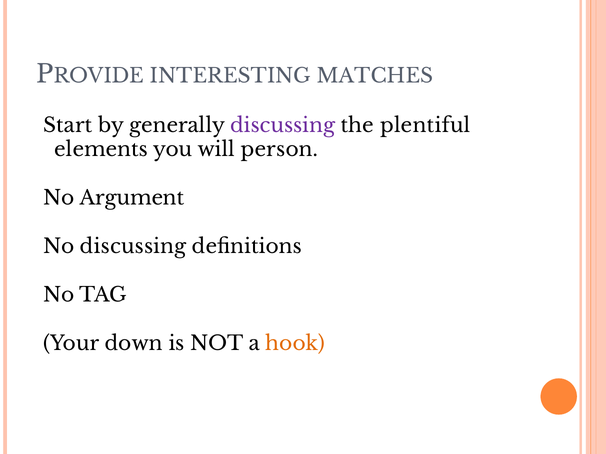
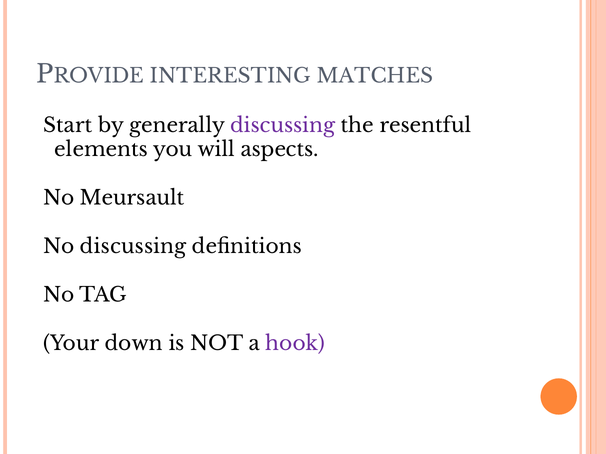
plentiful: plentiful -> resentful
person: person -> aspects
Argument: Argument -> Meursault
hook colour: orange -> purple
